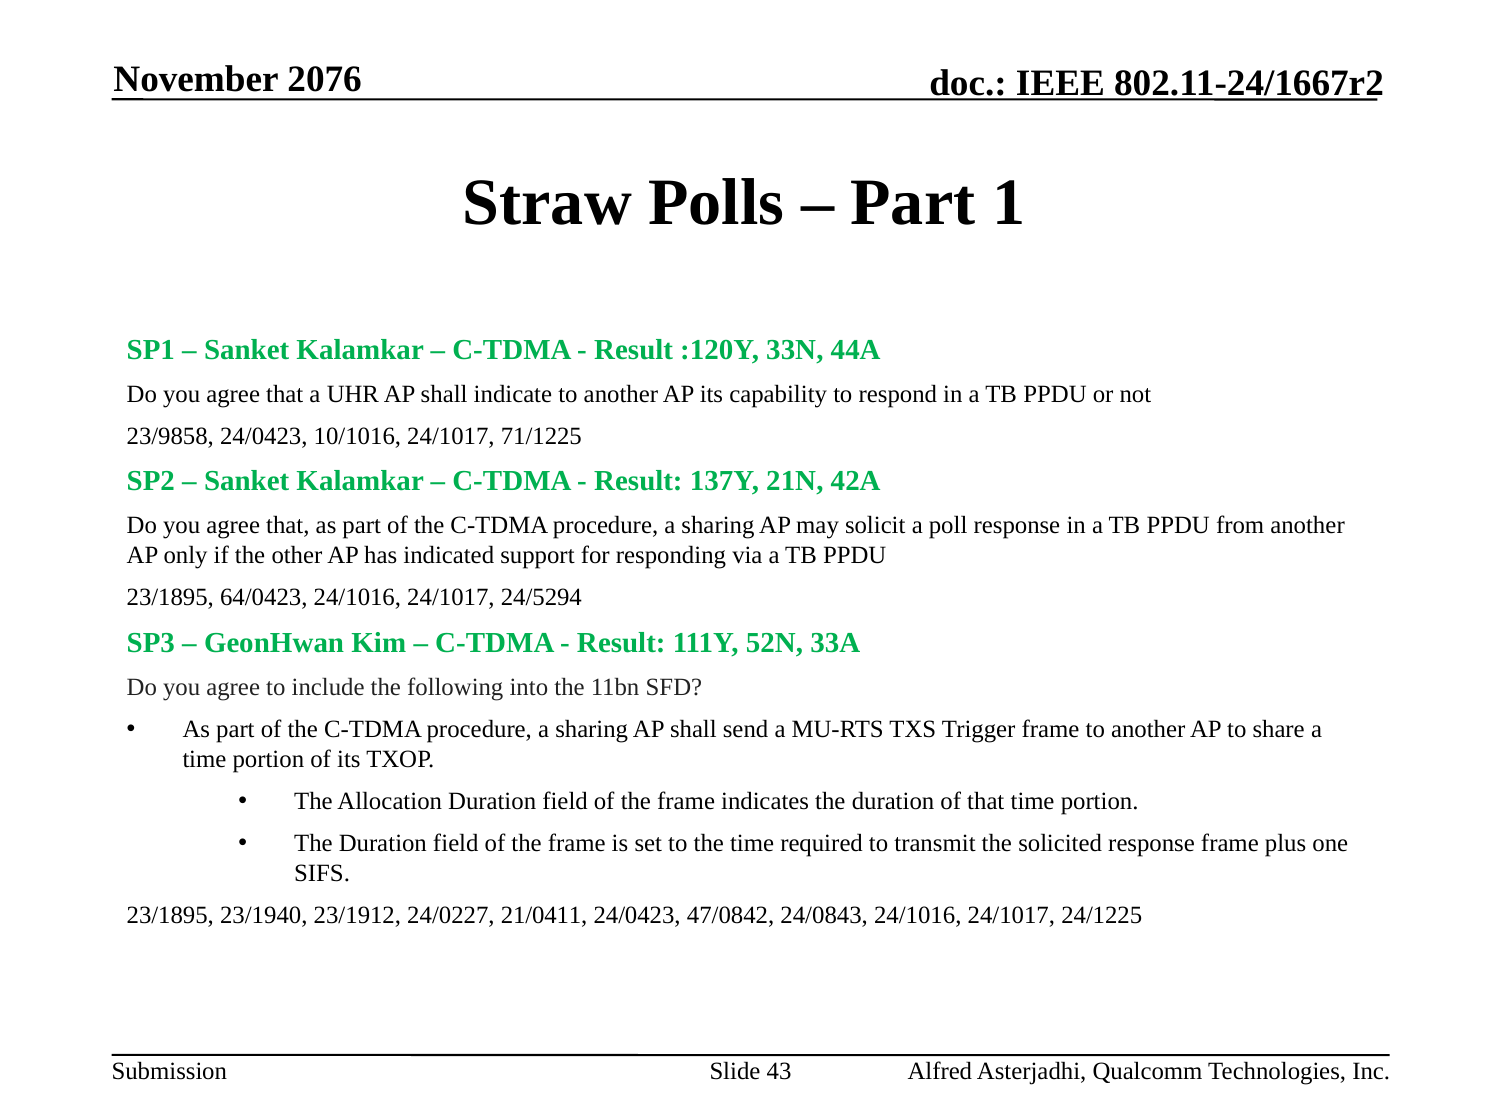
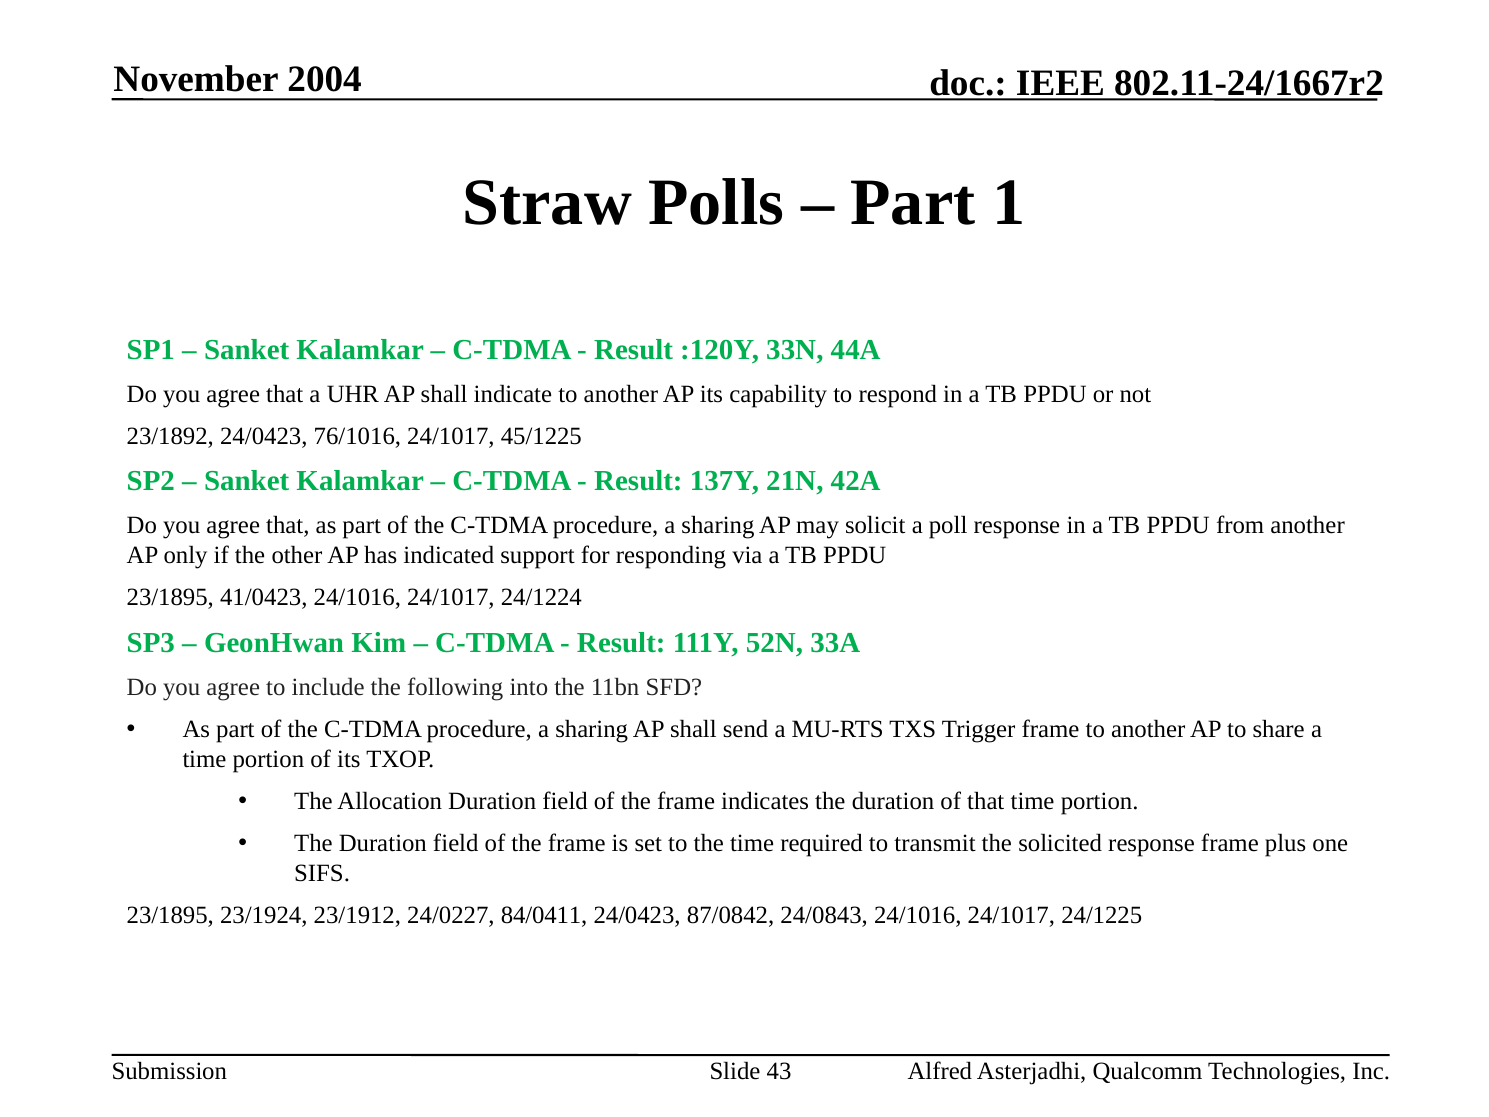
2076: 2076 -> 2004
23/9858: 23/9858 -> 23/1892
10/1016: 10/1016 -> 76/1016
71/1225: 71/1225 -> 45/1225
64/0423: 64/0423 -> 41/0423
24/5294: 24/5294 -> 24/1224
23/1940: 23/1940 -> 23/1924
21/0411: 21/0411 -> 84/0411
47/0842: 47/0842 -> 87/0842
